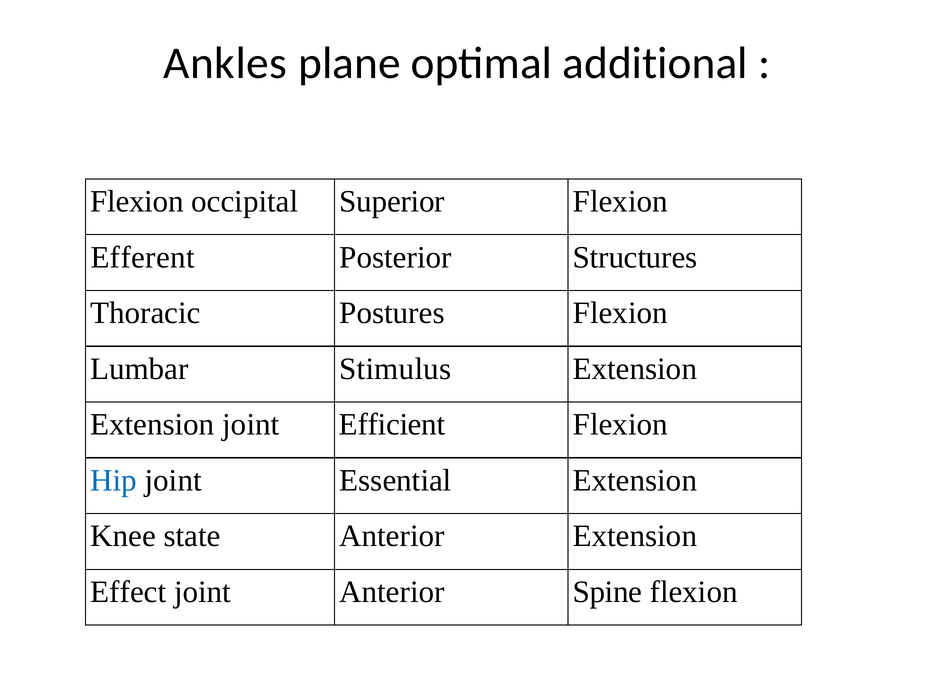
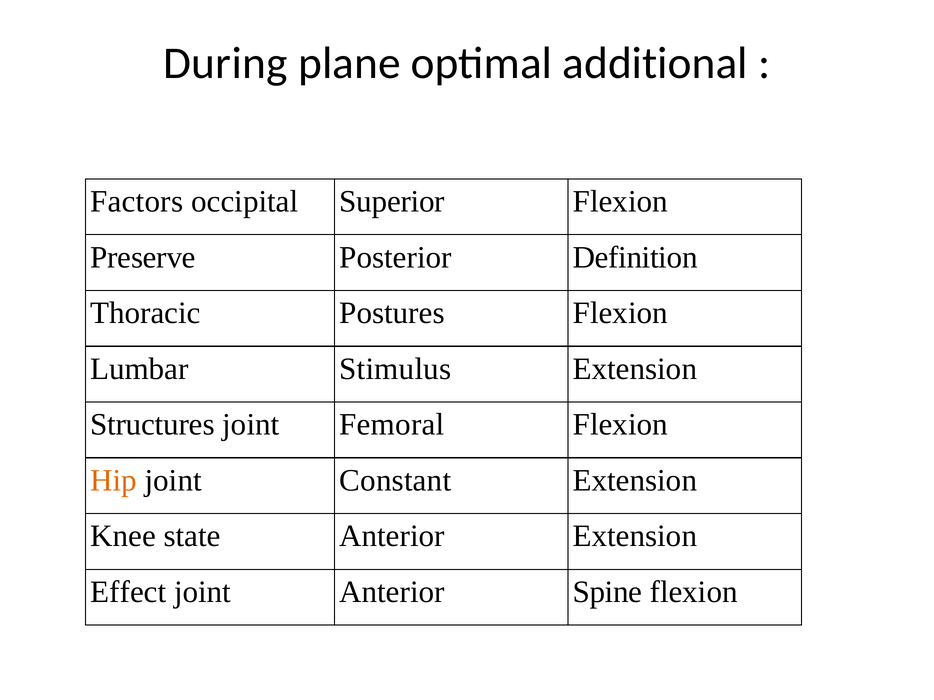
Ankles: Ankles -> During
Flexion at (137, 202): Flexion -> Factors
Efferent: Efferent -> Preserve
Structures: Structures -> Definition
Extension at (152, 425): Extension -> Structures
Efficient: Efficient -> Femoral
Hip colour: blue -> orange
Essential: Essential -> Constant
